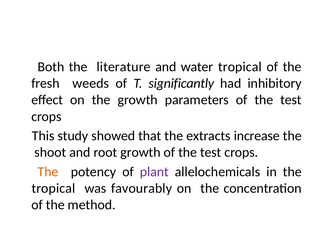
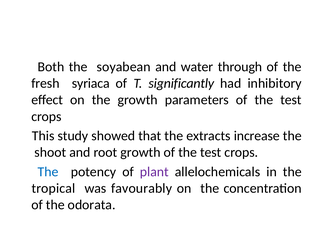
literature: literature -> soyabean
water tropical: tropical -> through
weeds: weeds -> syriaca
The at (48, 172) colour: orange -> blue
method: method -> odorata
